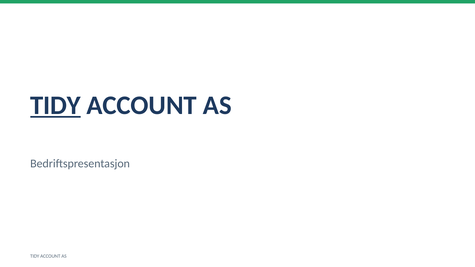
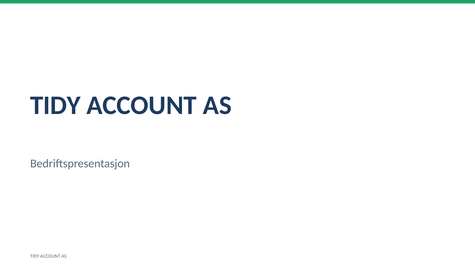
TIDY at (55, 105) underline: present -> none
